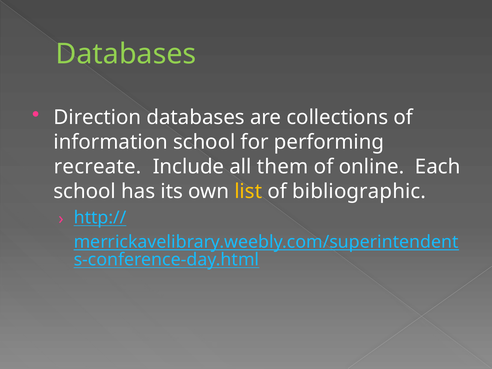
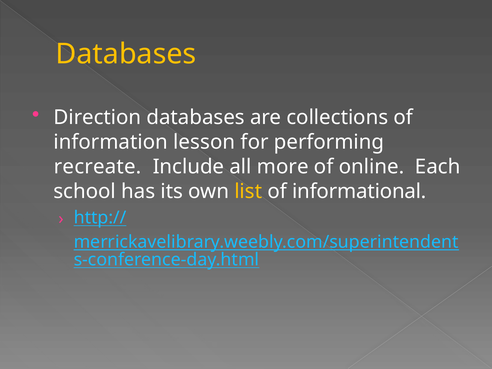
Databases at (126, 54) colour: light green -> yellow
information school: school -> lesson
them: them -> more
bibliographic: bibliographic -> informational
